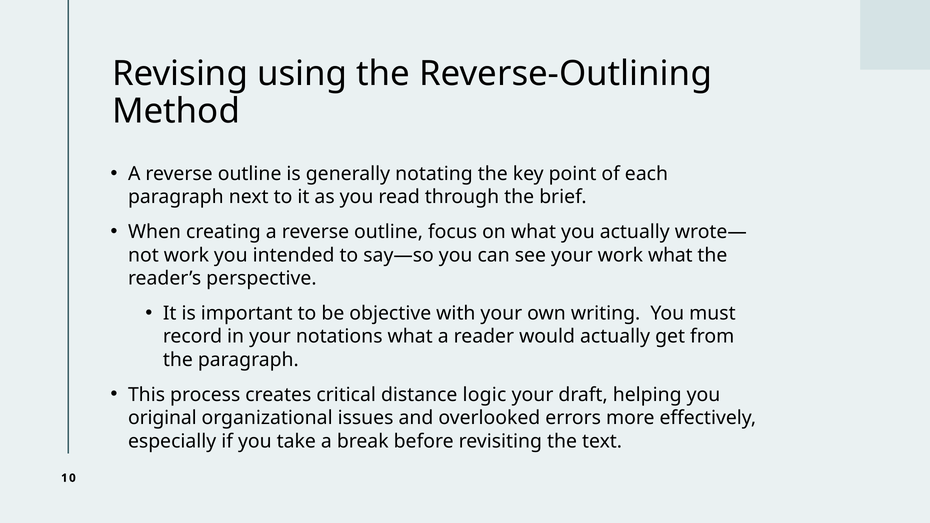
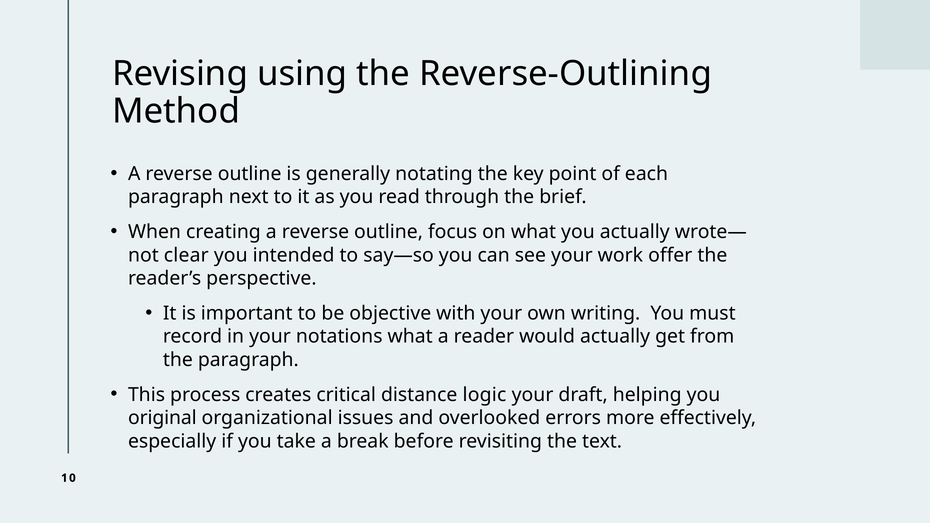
work at (186, 255): work -> clear
work what: what -> offer
